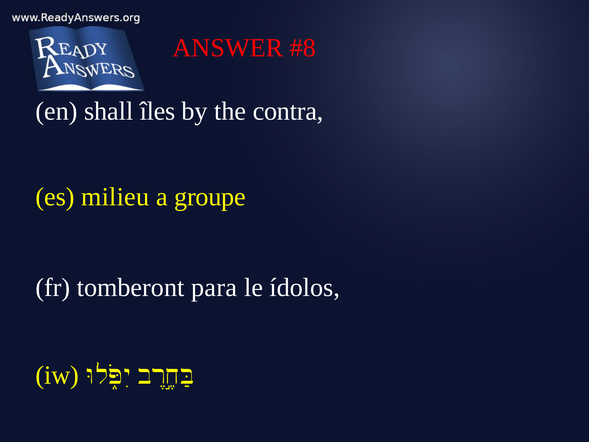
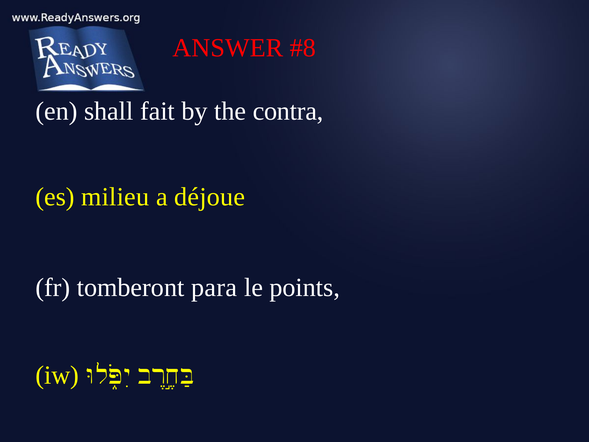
îles: îles -> fait
groupe: groupe -> déjoue
ídolos: ídolos -> points
